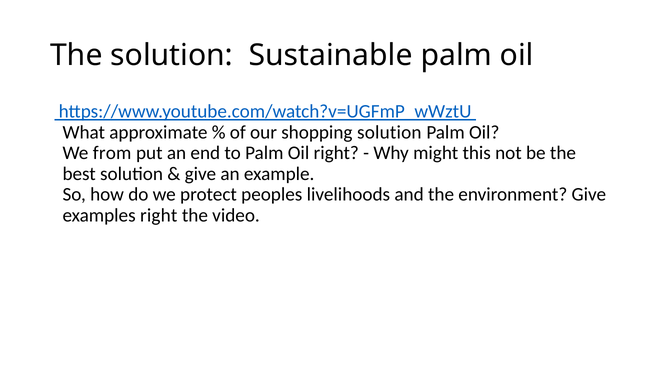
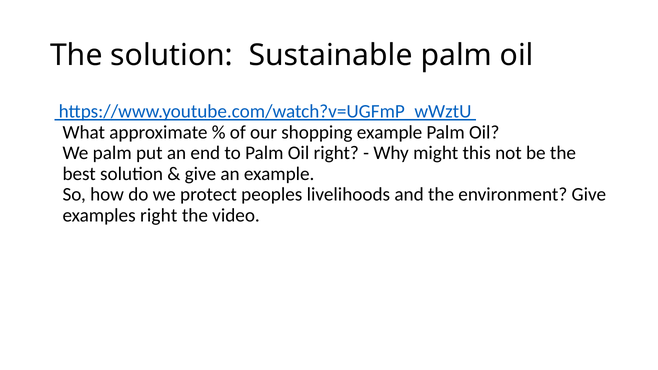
shopping solution: solution -> example
We from: from -> palm
